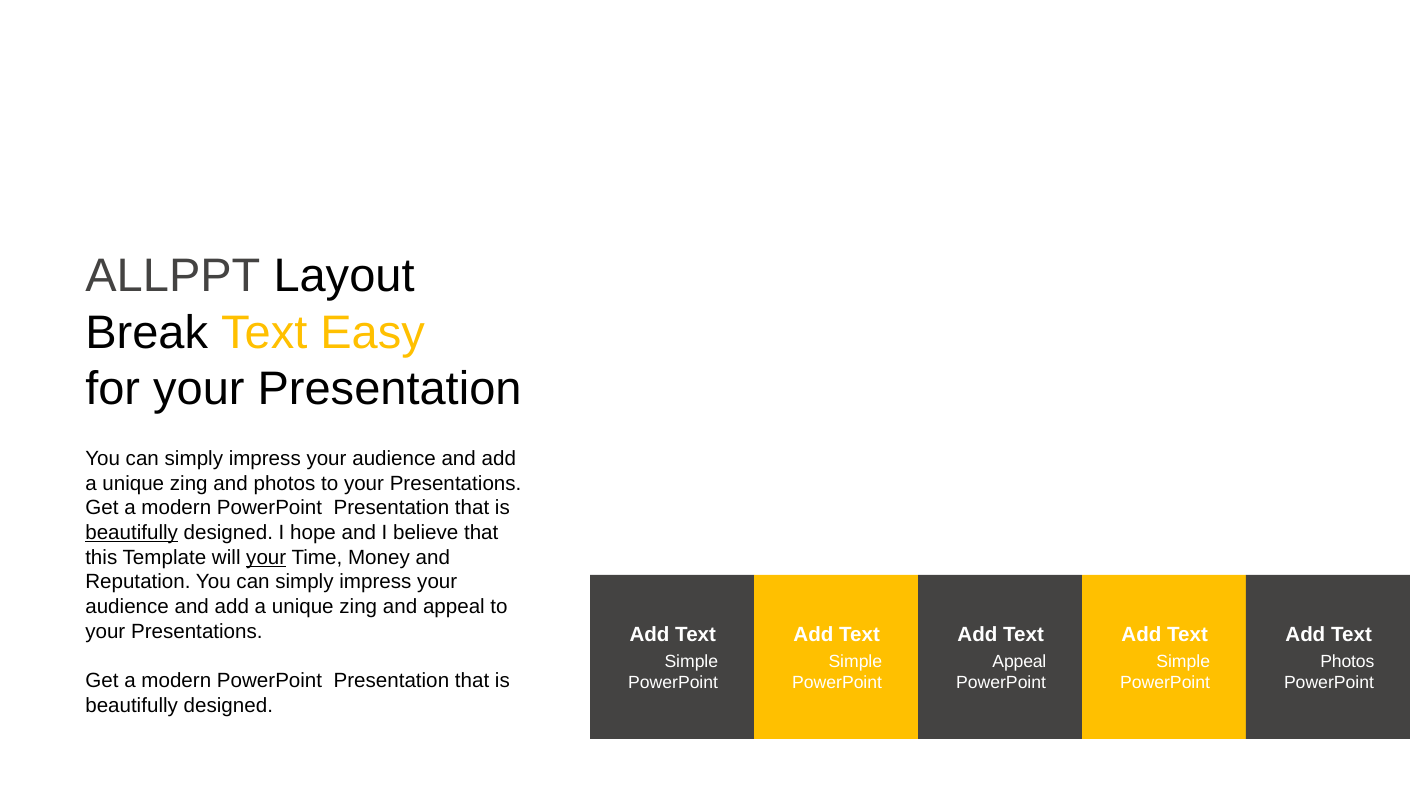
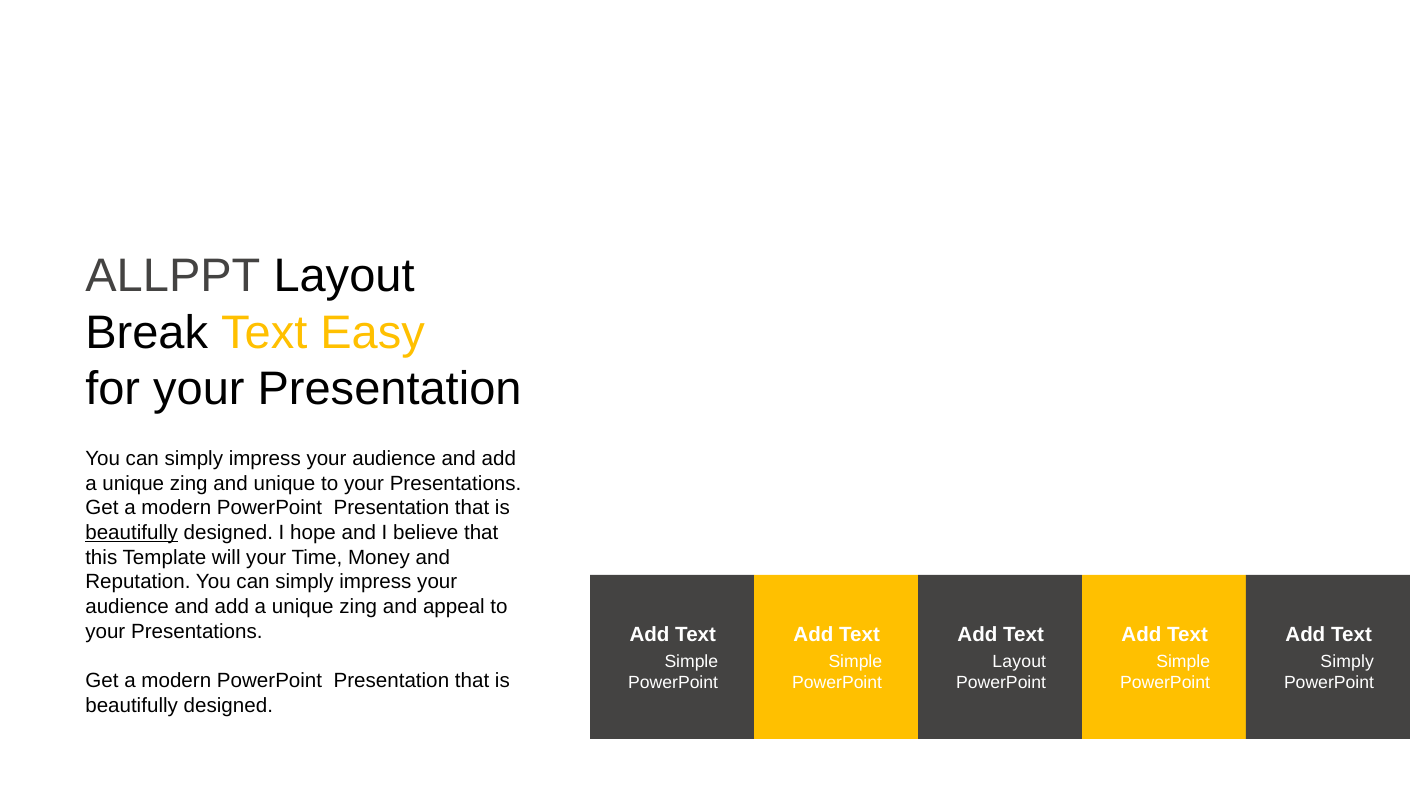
and photos: photos -> unique
your at (266, 557) underline: present -> none
Appeal at (1019, 662): Appeal -> Layout
Photos at (1347, 662): Photos -> Simply
